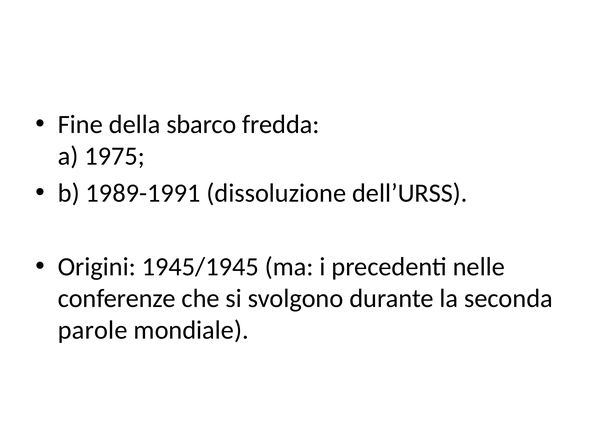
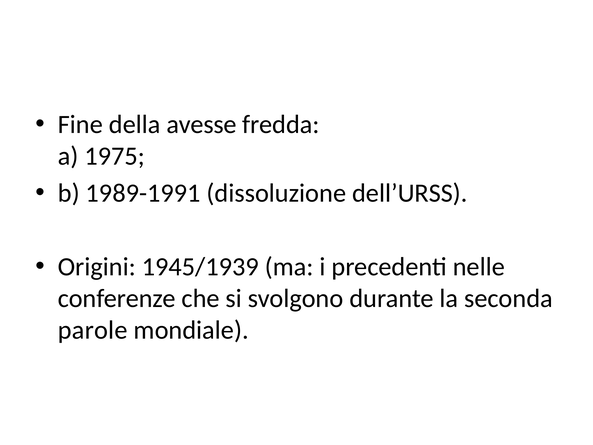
sbarco: sbarco -> avesse
1945/1945: 1945/1945 -> 1945/1939
